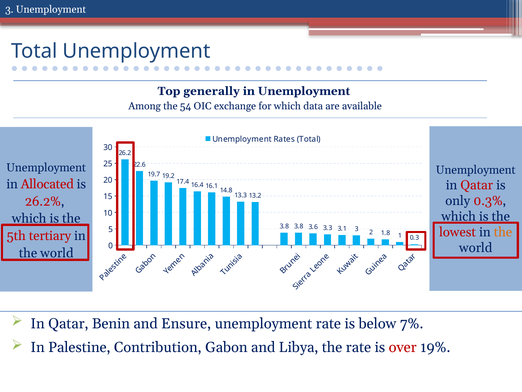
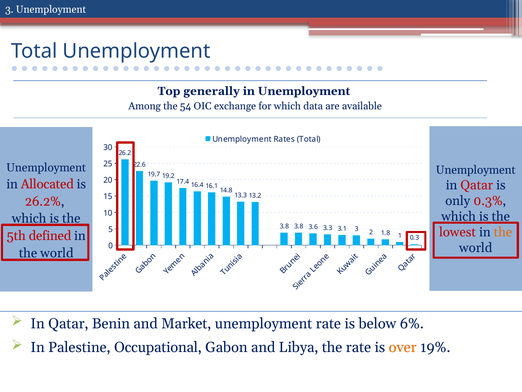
tertiary: tertiary -> defined
Ensure: Ensure -> Market
7%: 7% -> 6%
Contribution: Contribution -> Occupational
over colour: red -> orange
